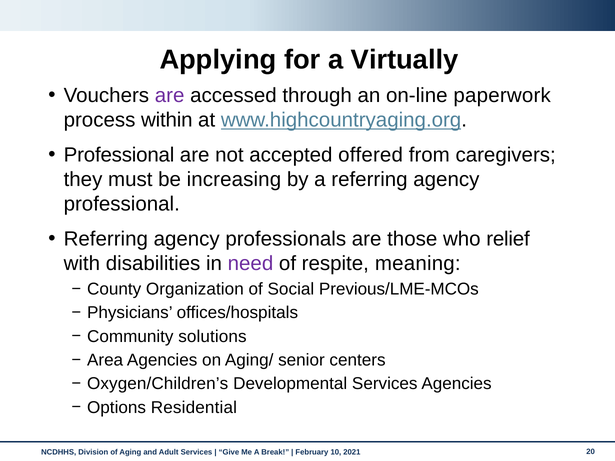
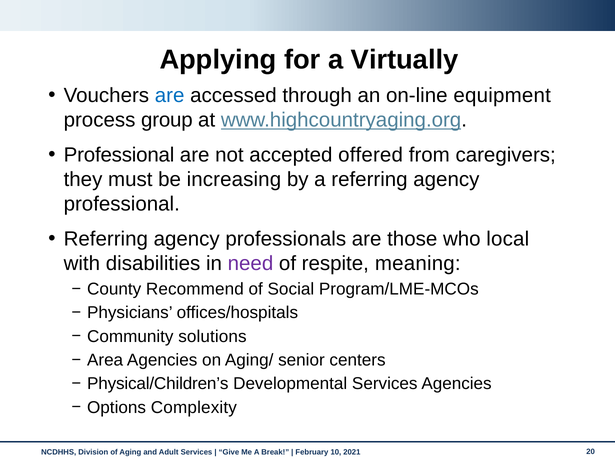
are at (170, 96) colour: purple -> blue
paperwork: paperwork -> equipment
within: within -> group
relief: relief -> local
Organization: Organization -> Recommend
Previous/LME-MCOs: Previous/LME-MCOs -> Program/LME-MCOs
Oxygen/Children’s: Oxygen/Children’s -> Physical/Children’s
Residential: Residential -> Complexity
